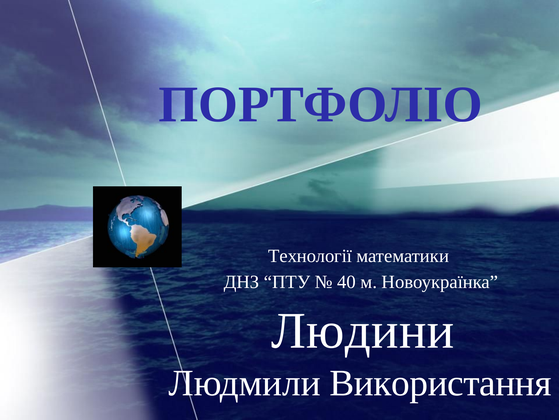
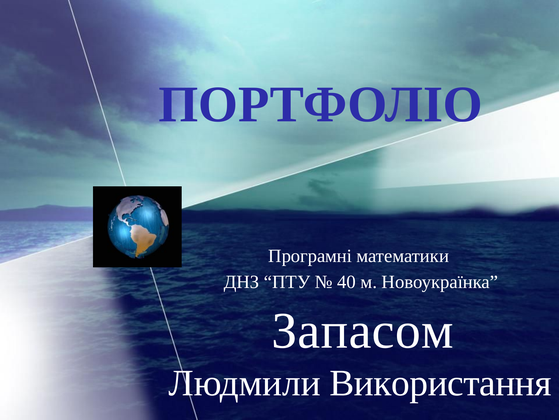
Технології: Технології -> Програмні
Людини: Людини -> Запасом
